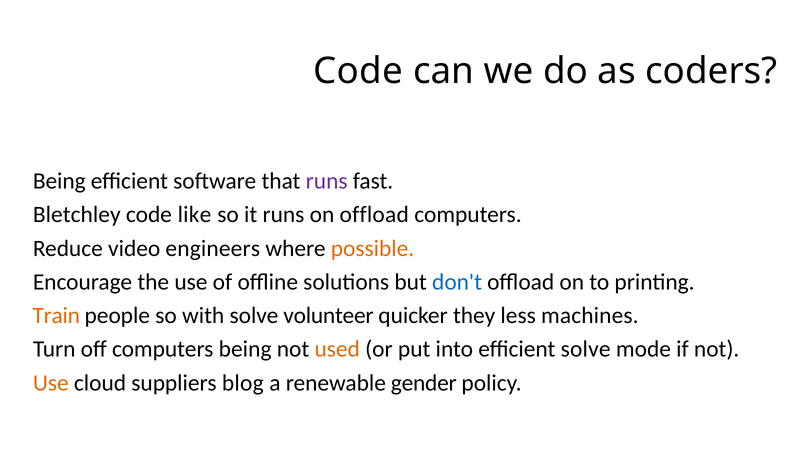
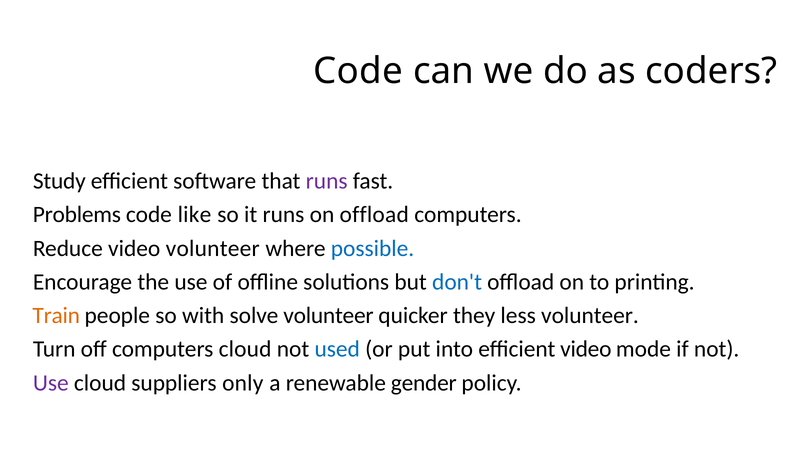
Being at (59, 181): Being -> Study
Bletchley: Bletchley -> Problems
video engineers: engineers -> volunteer
possible colour: orange -> blue
less machines: machines -> volunteer
computers being: being -> cloud
used colour: orange -> blue
efficient solve: solve -> video
Use at (51, 383) colour: orange -> purple
blog: blog -> only
